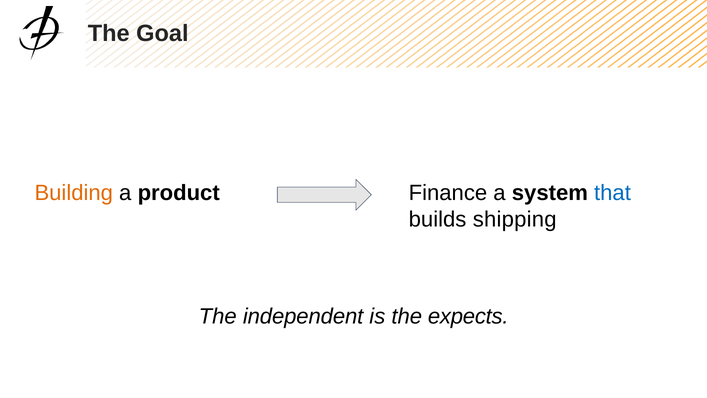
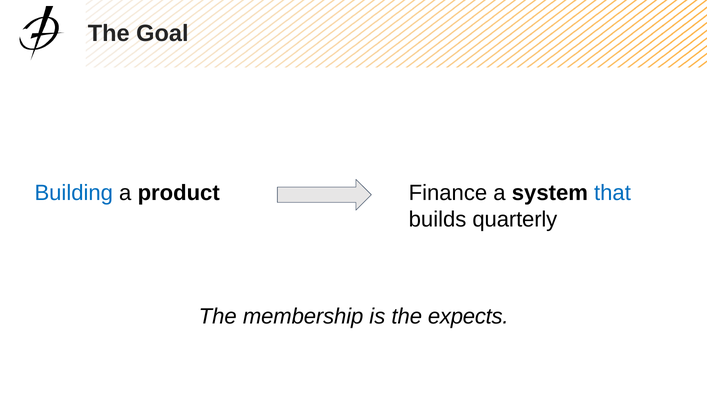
Building colour: orange -> blue
shipping: shipping -> quarterly
independent: independent -> membership
